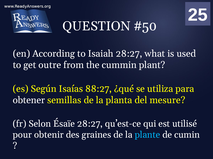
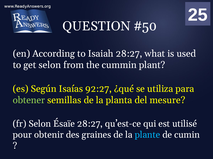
get outre: outre -> selon
88:27: 88:27 -> 92:27
obtener colour: white -> light green
